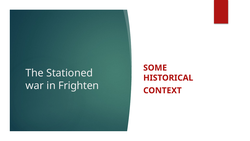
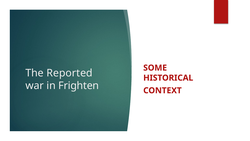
Stationed: Stationed -> Reported
